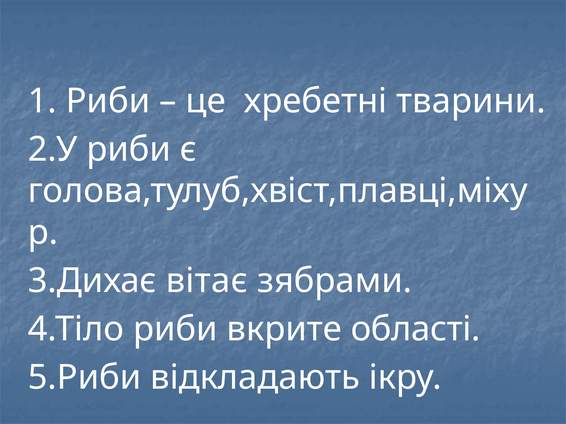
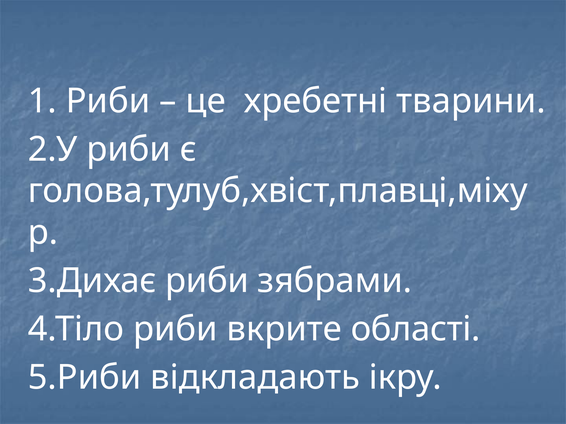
3.Дихає вітає: вітає -> риби
